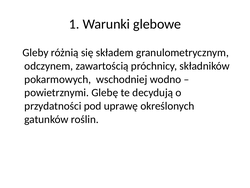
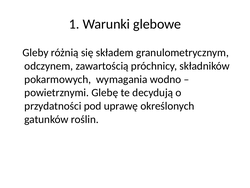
wschodniej: wschodniej -> wymagania
